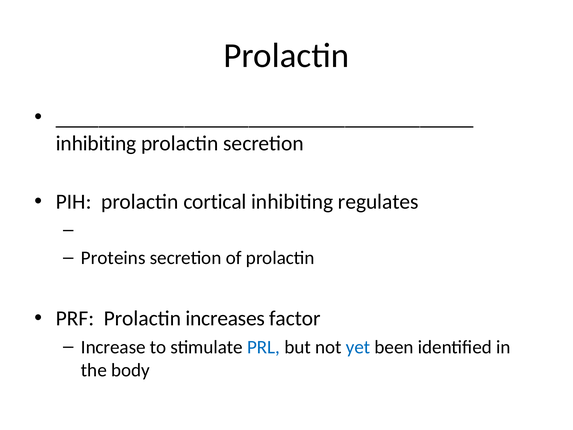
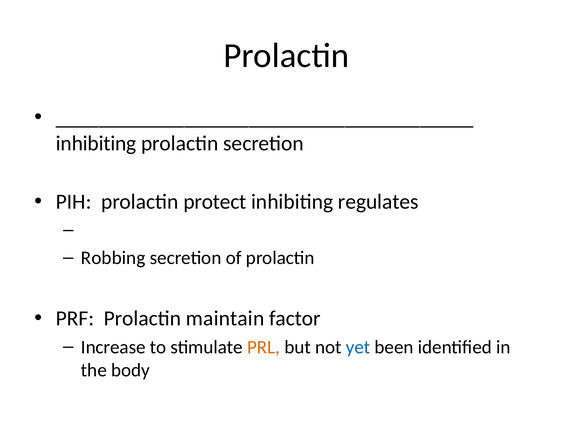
cortical: cortical -> protect
Proteins: Proteins -> Robbing
increases: increases -> maintain
PRL colour: blue -> orange
